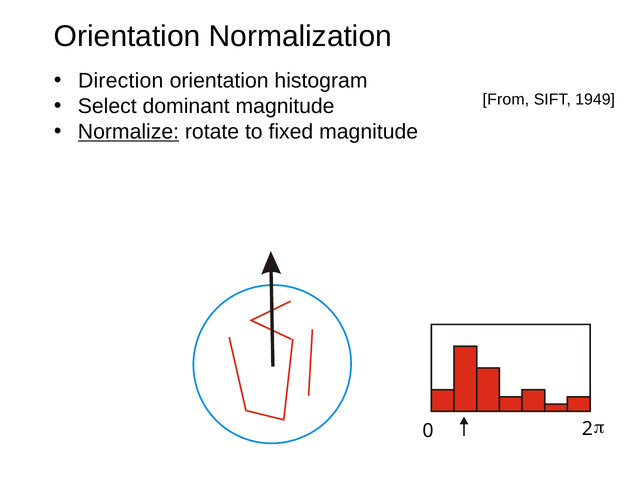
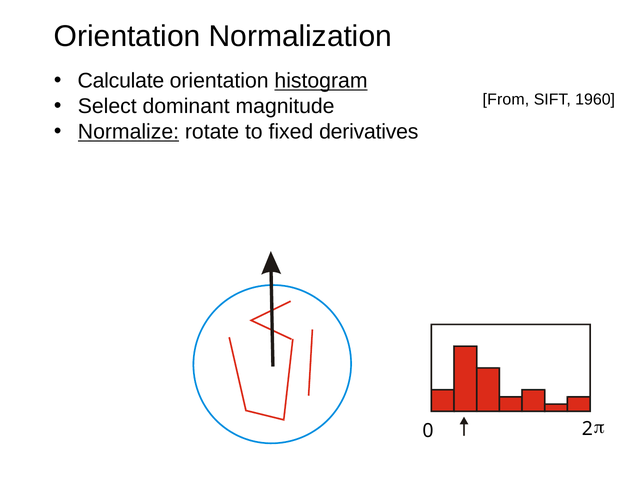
Direction: Direction -> Calculate
histogram underline: none -> present
1949: 1949 -> 1960
fixed magnitude: magnitude -> derivatives
